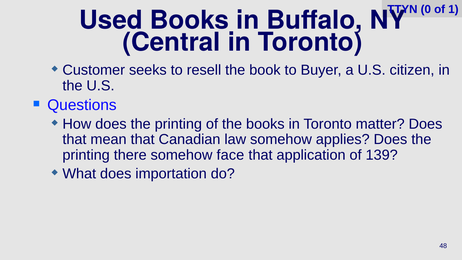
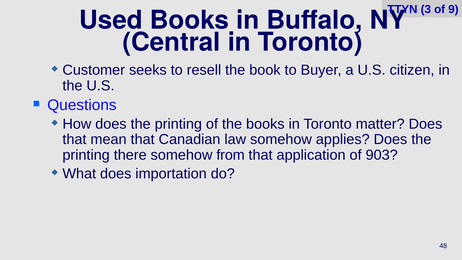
0: 0 -> 3
1: 1 -> 9
face: face -> from
139: 139 -> 903
